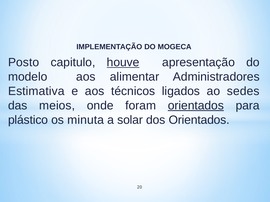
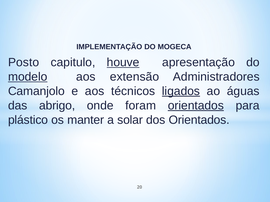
modelo underline: none -> present
alimentar: alimentar -> extensão
Estimativa: Estimativa -> Camanjolo
ligados underline: none -> present
sedes: sedes -> águas
meios: meios -> abrigo
minuta: minuta -> manter
